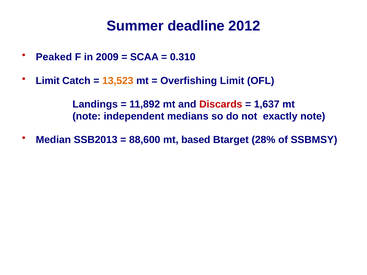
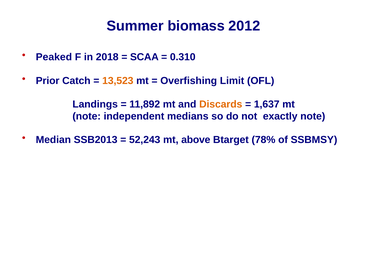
deadline: deadline -> biomass
2009: 2009 -> 2018
Limit at (48, 81): Limit -> Prior
Discards colour: red -> orange
88,600: 88,600 -> 52,243
based: based -> above
28%: 28% -> 78%
